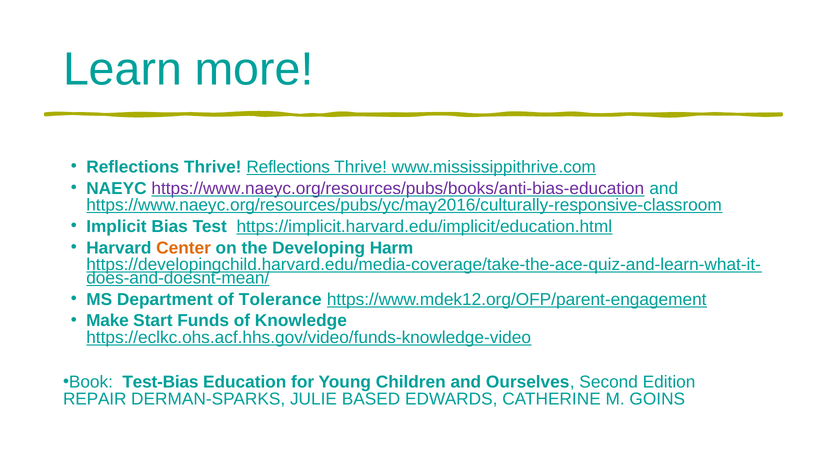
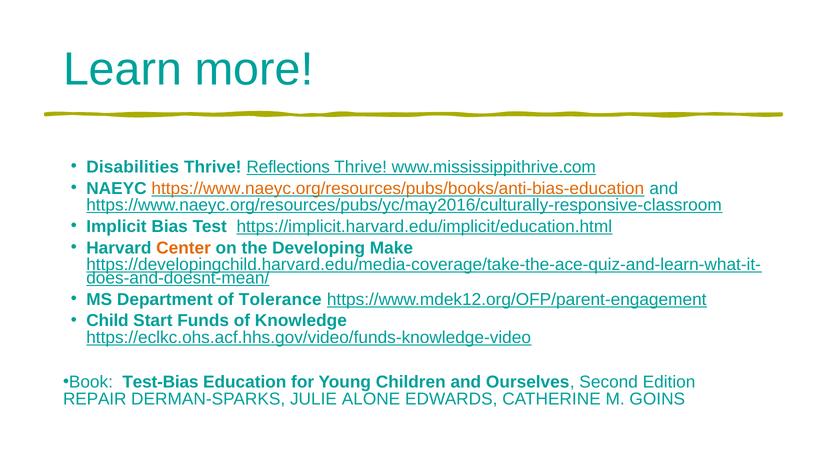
Reflections at (133, 167): Reflections -> Disabilities
https://www.naeyc.org/resources/pubs/books/anti-bias-education colour: purple -> orange
Harm: Harm -> Make
Make: Make -> Child
BASED: BASED -> ALONE
